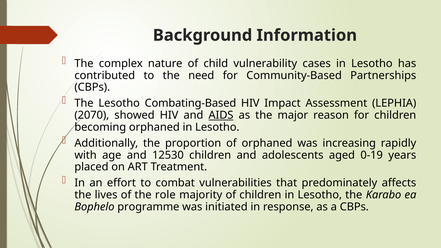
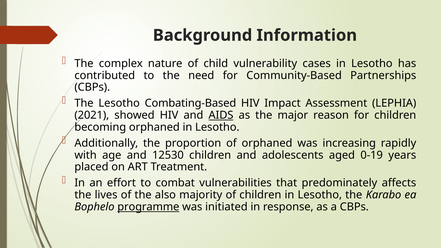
2070: 2070 -> 2021
role: role -> also
programme underline: none -> present
